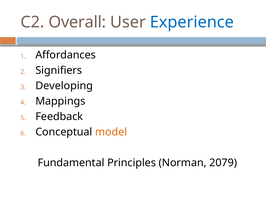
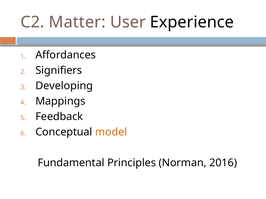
Overall: Overall -> Matter
Experience colour: blue -> black
2079: 2079 -> 2016
